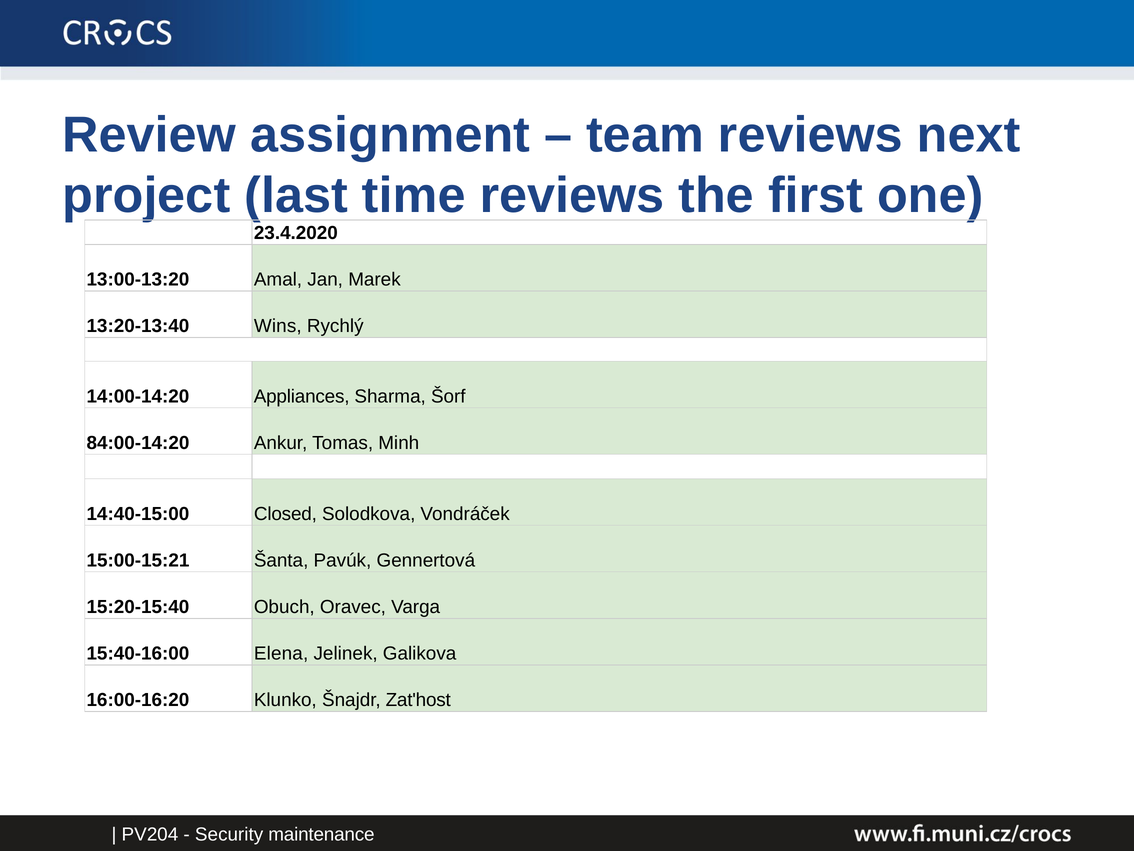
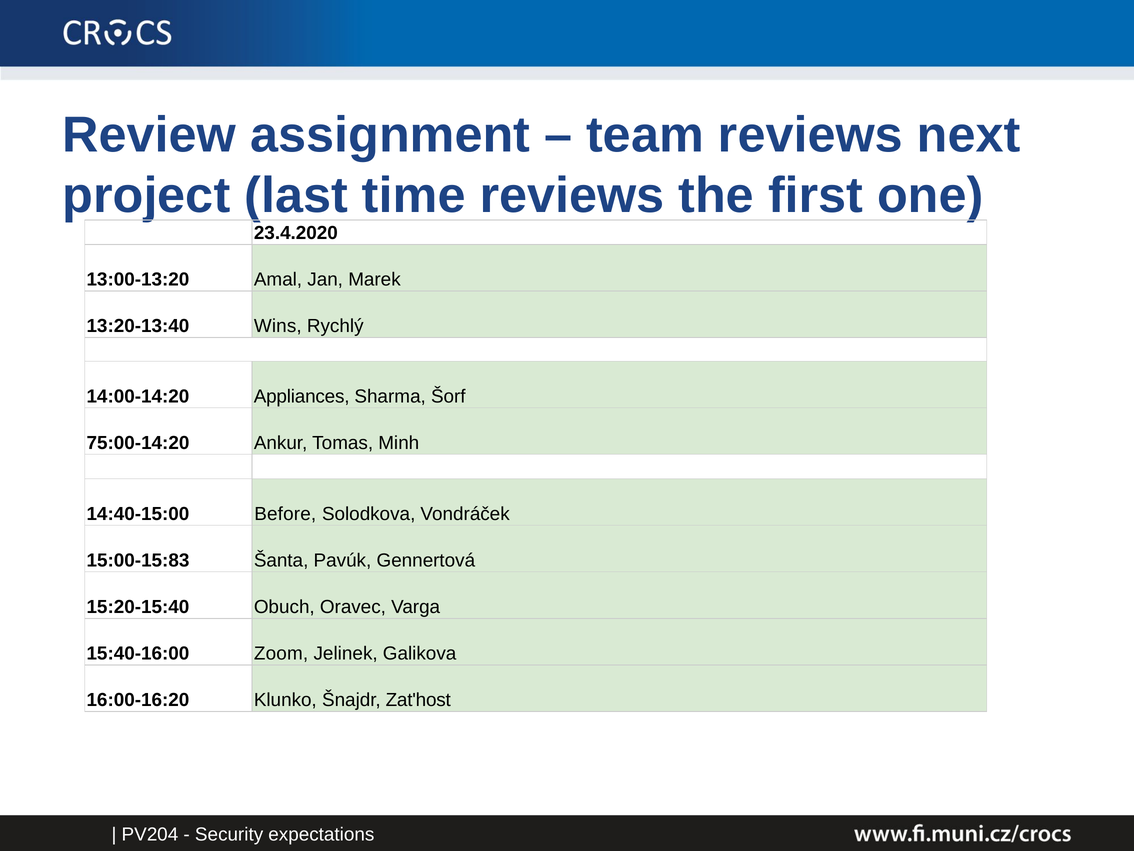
84:00-14:20: 84:00-14:20 -> 75:00-14:20
Closed: Closed -> Before
15:00-15:21: 15:00-15:21 -> 15:00-15:83
Elena: Elena -> Zoom
maintenance: maintenance -> expectations
